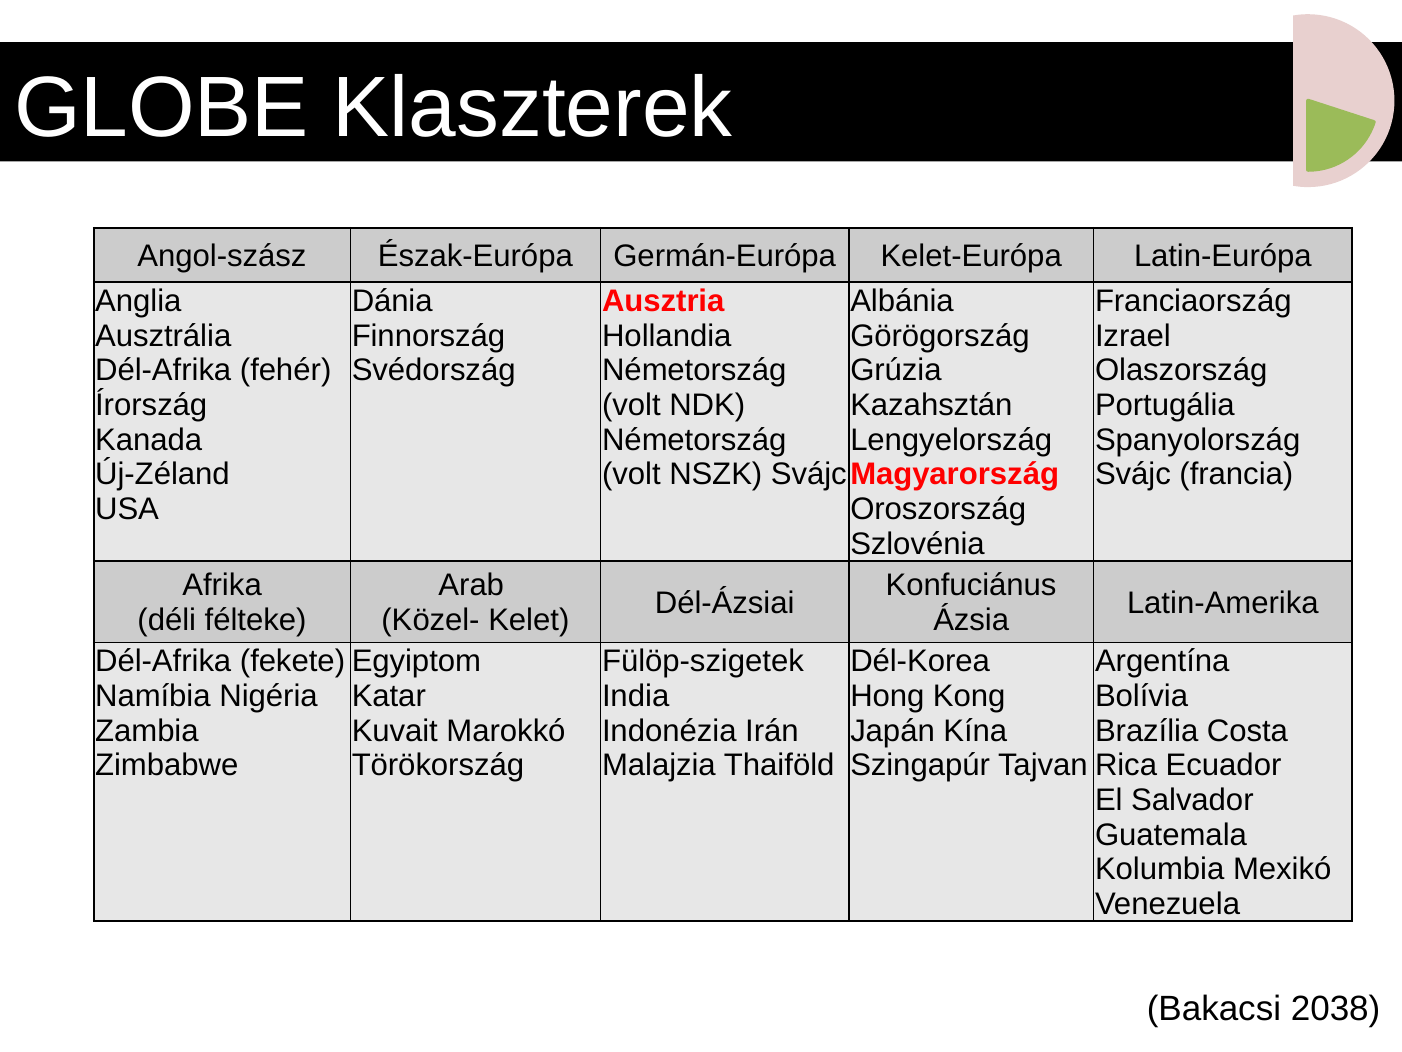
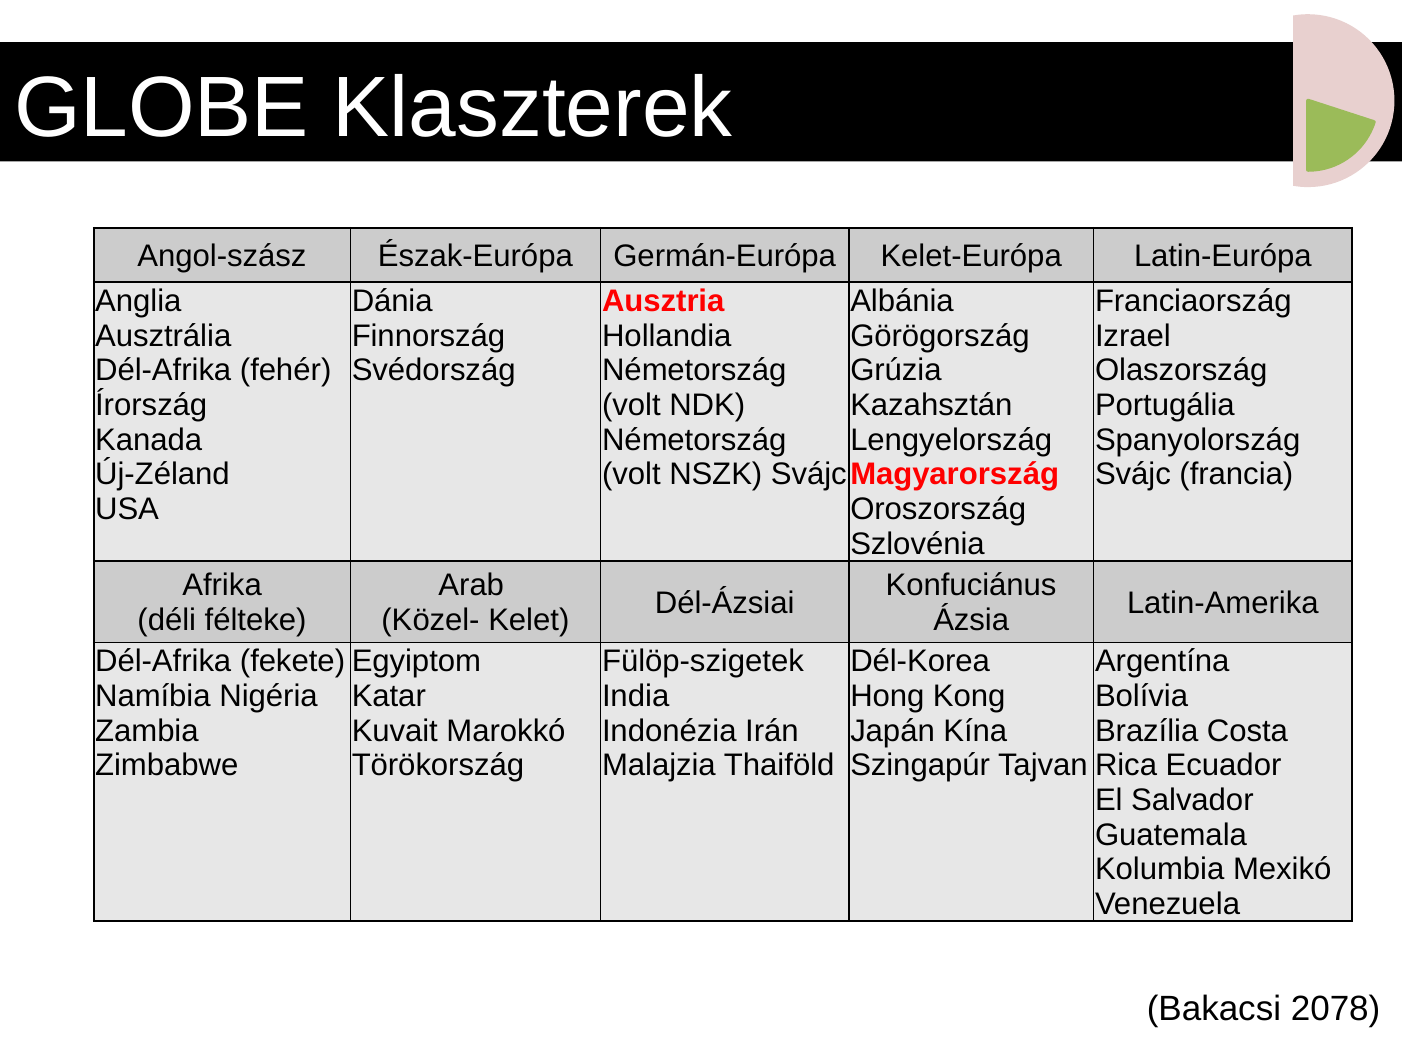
2038: 2038 -> 2078
